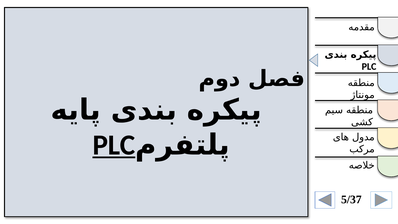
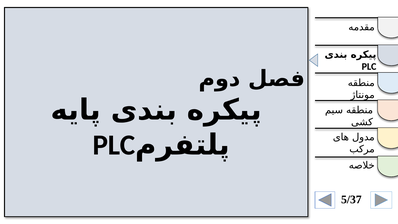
PLC at (114, 145) underline: present -> none
